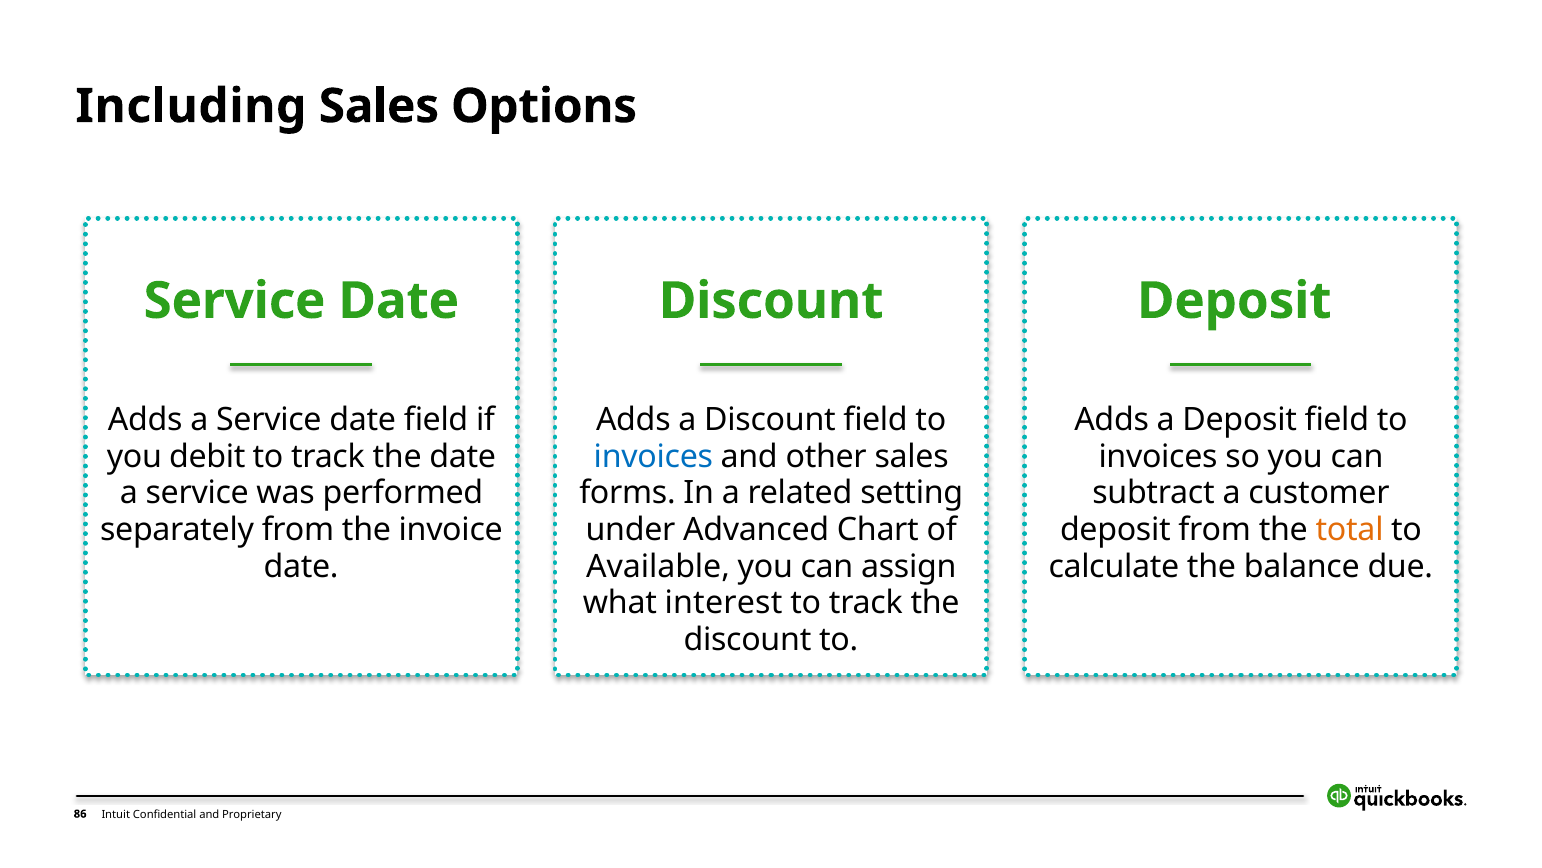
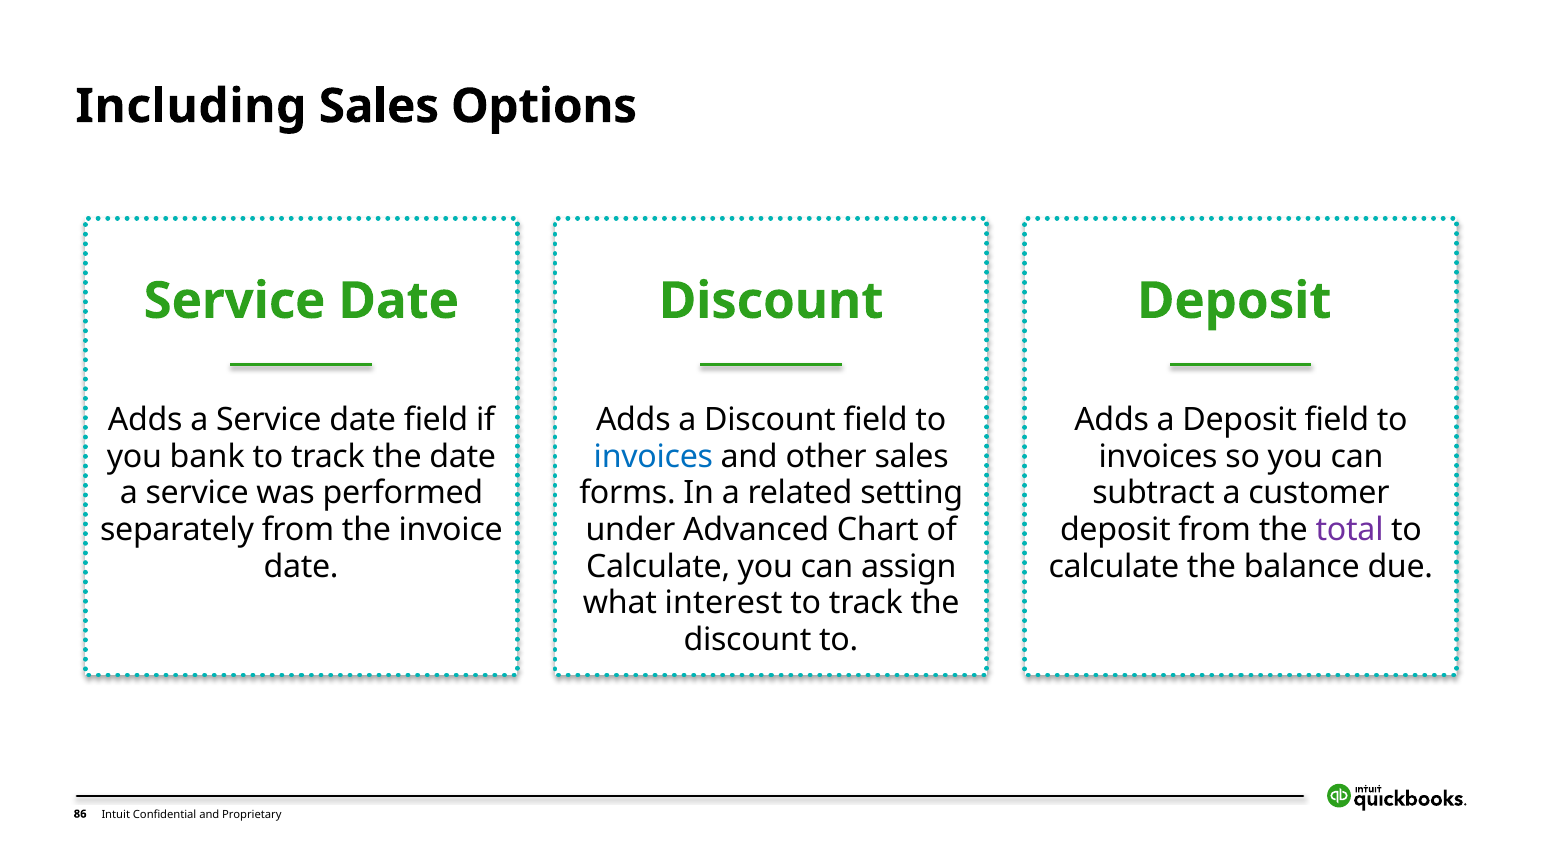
debit: debit -> bank
total colour: orange -> purple
Available at (658, 566): Available -> Calculate
